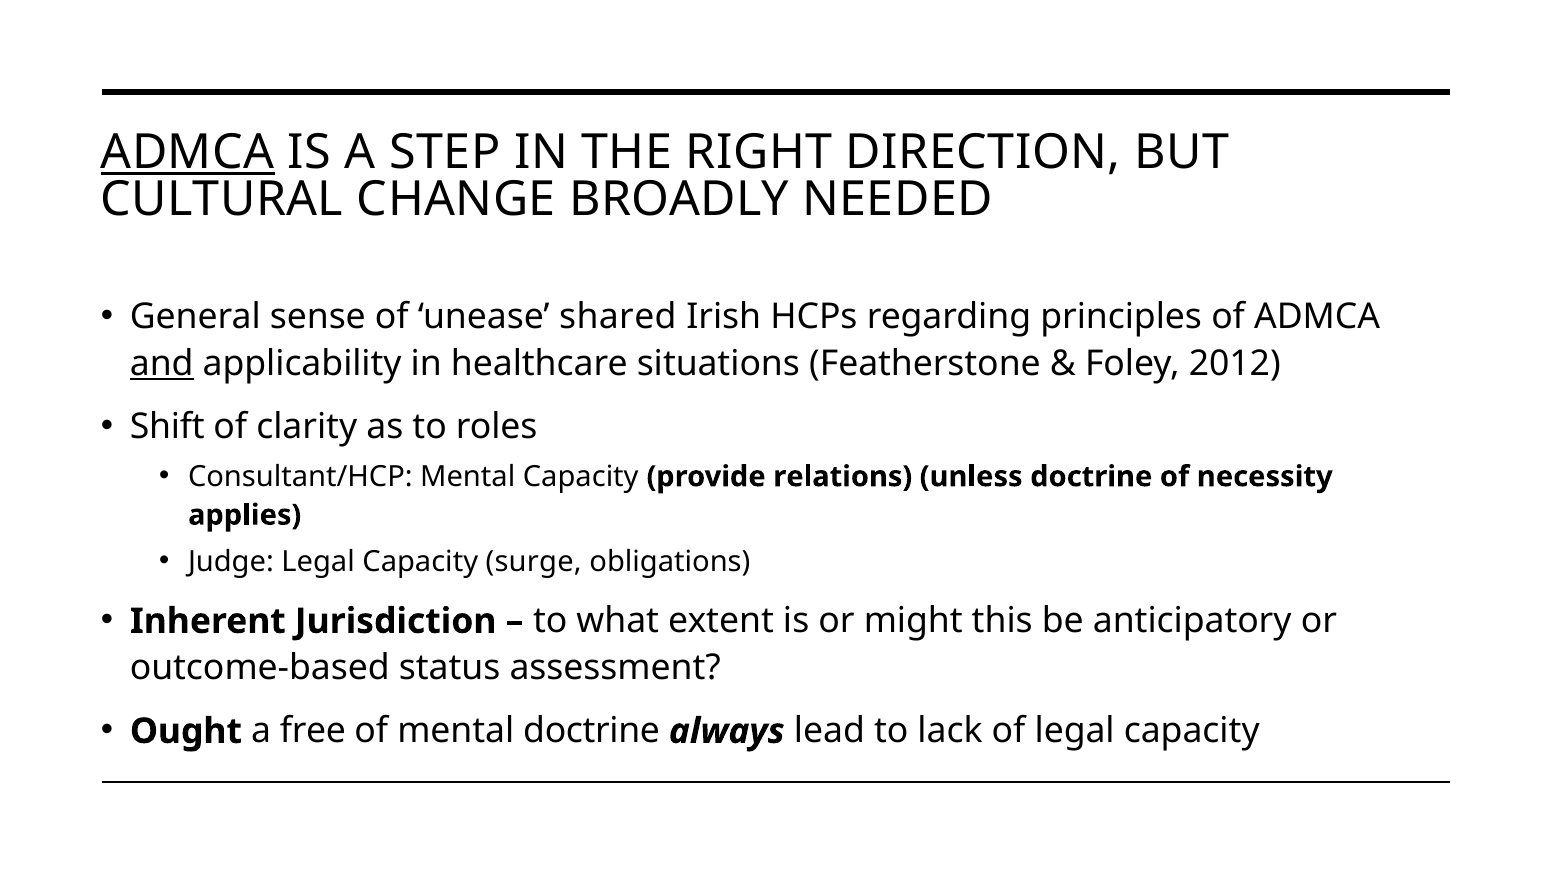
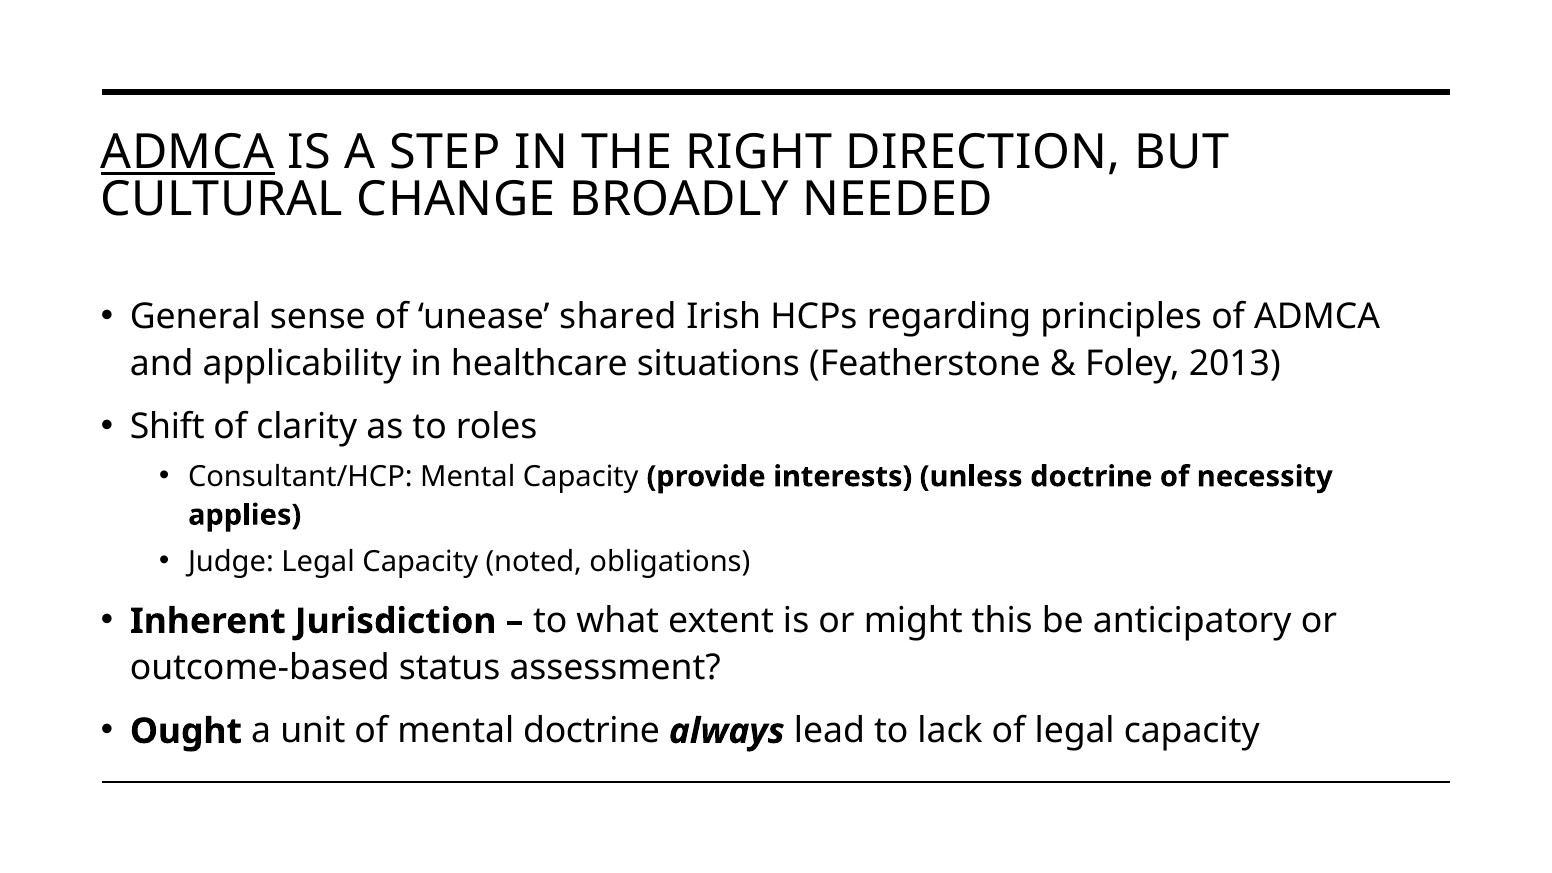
and underline: present -> none
2012: 2012 -> 2013
relations: relations -> interests
surge: surge -> noted
free: free -> unit
